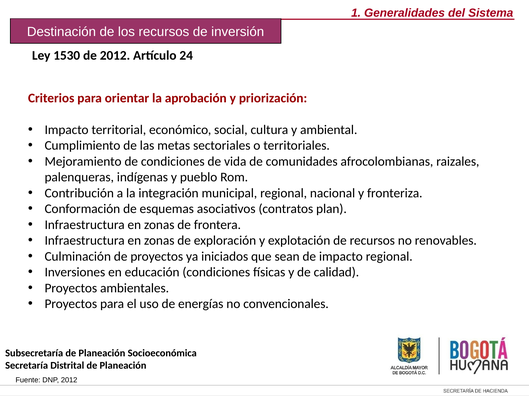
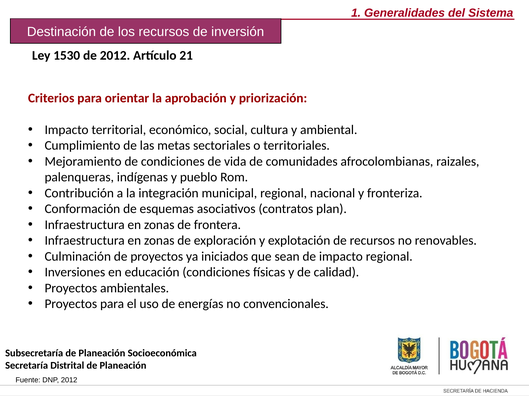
24: 24 -> 21
